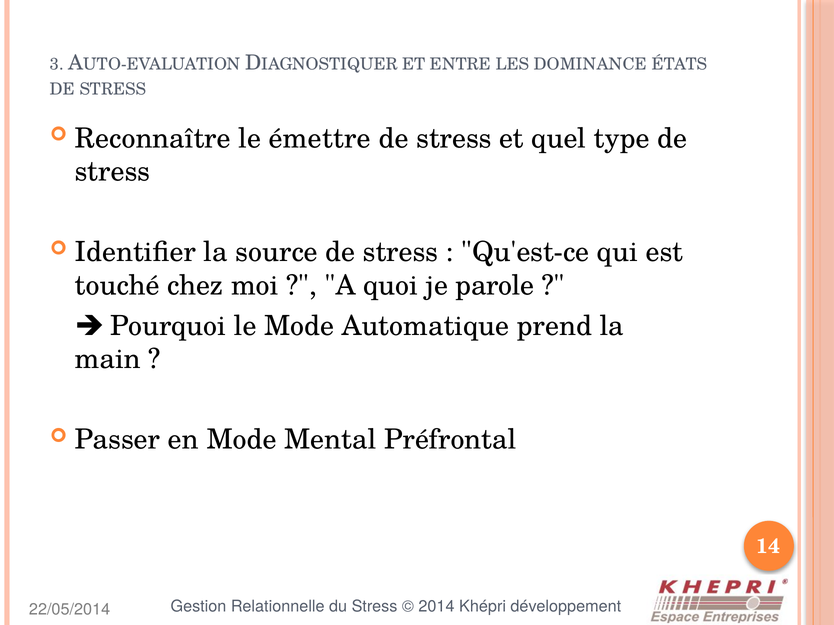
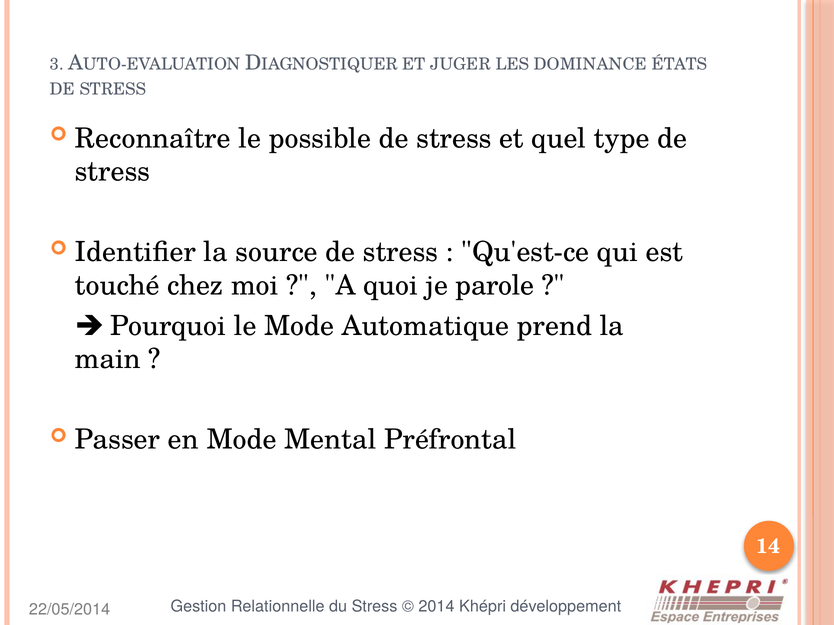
ENTRE: ENTRE -> JUGER
émettre: émettre -> possible
